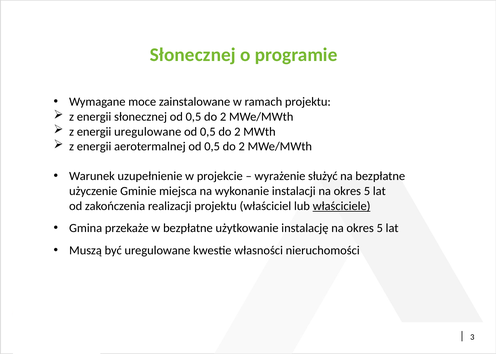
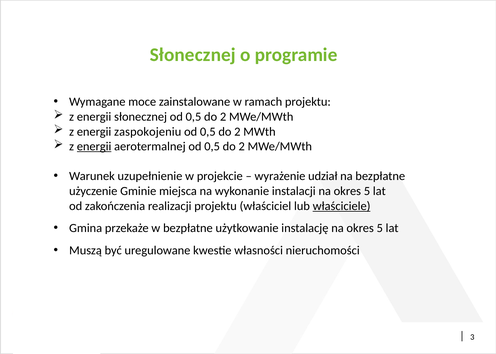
energii uregulowane: uregulowane -> zaspokojeniu
energii at (94, 147) underline: none -> present
służyć: służyć -> udział
